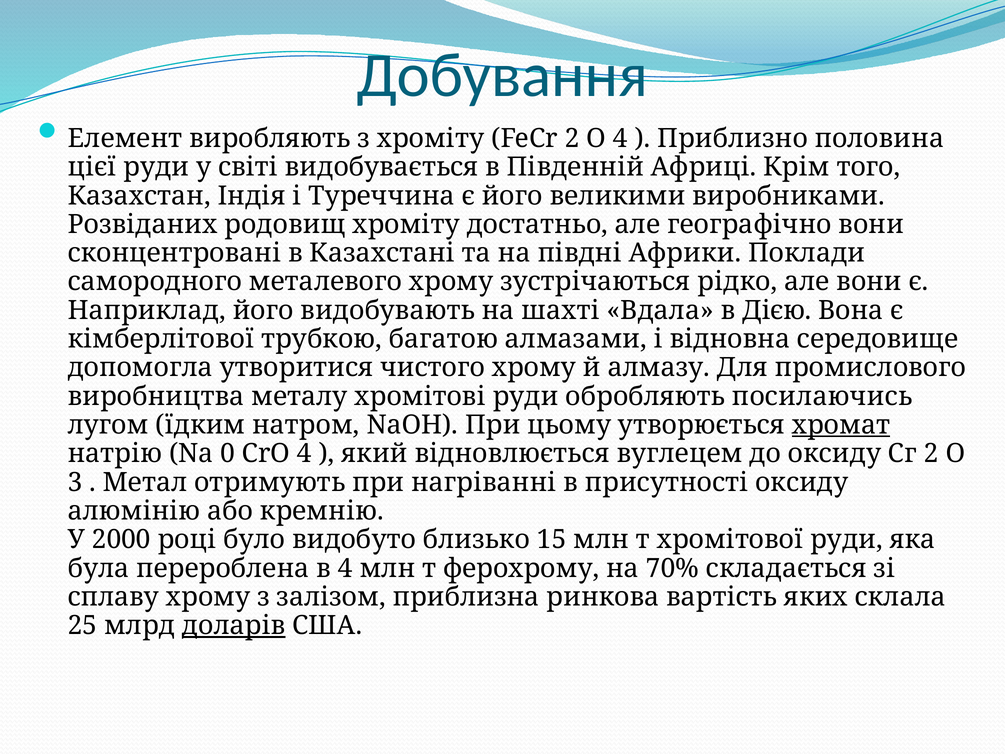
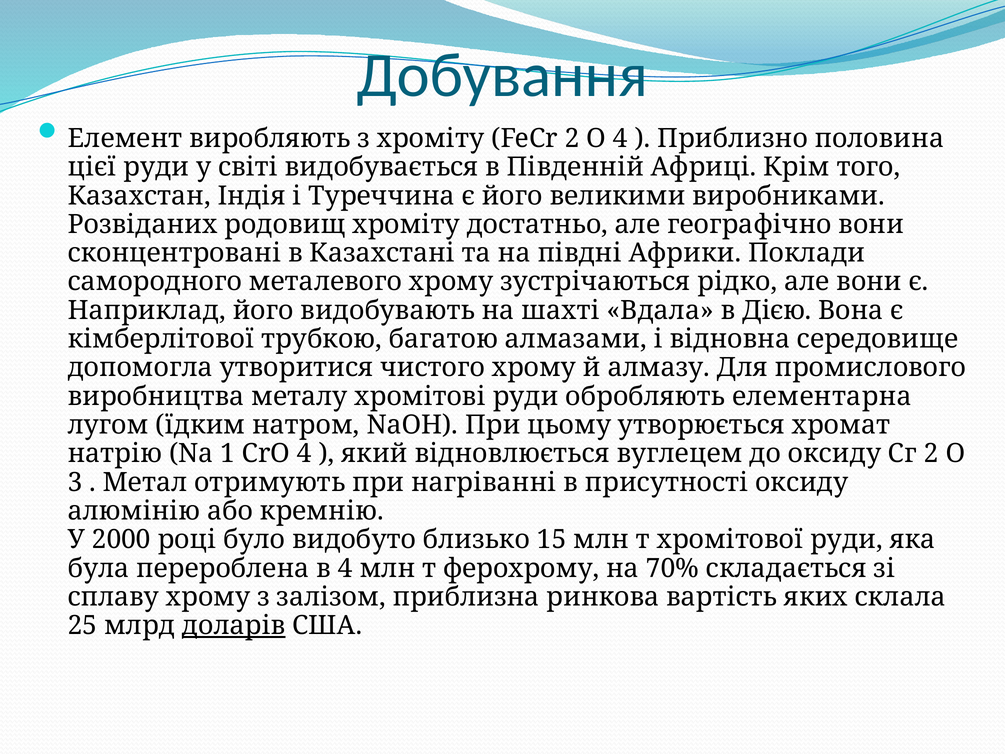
посилаючись: посилаючись -> елементарна
хромат underline: present -> none
0: 0 -> 1
